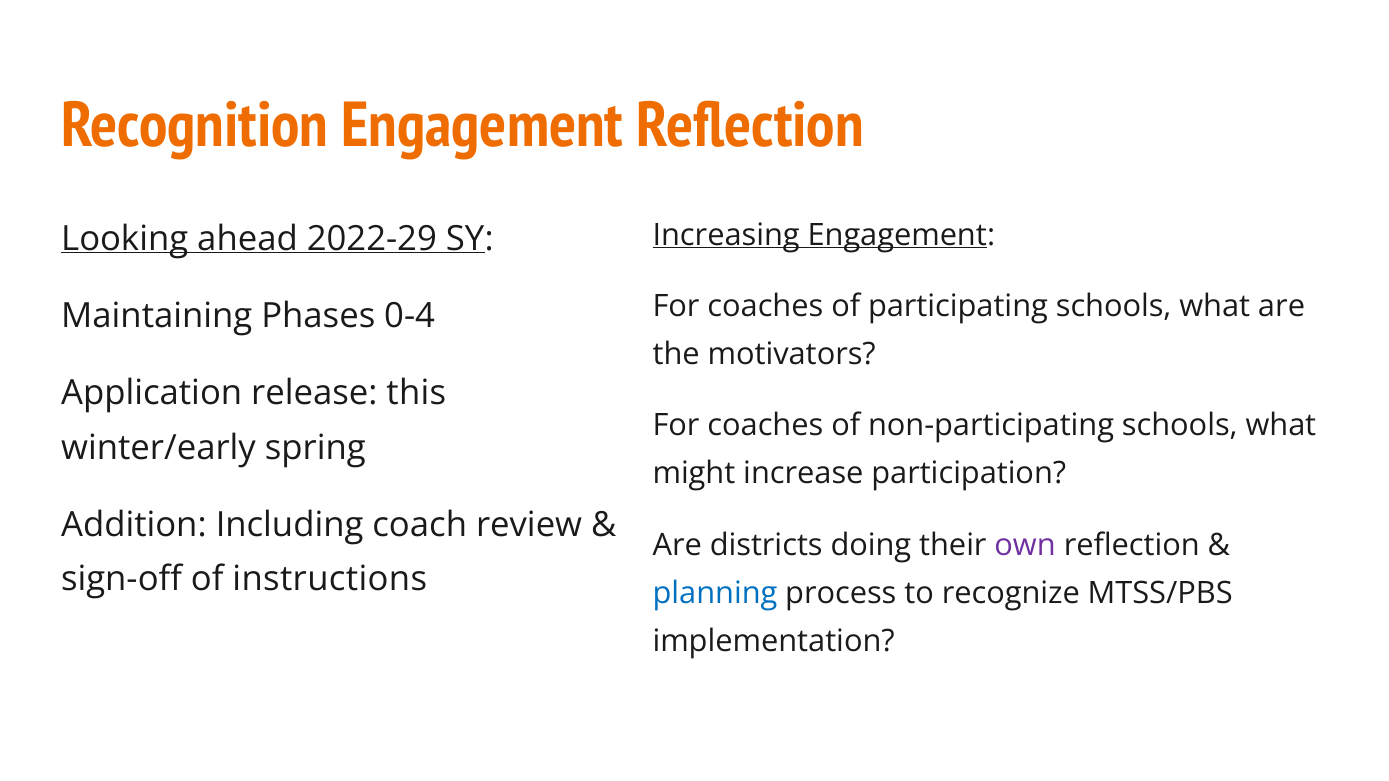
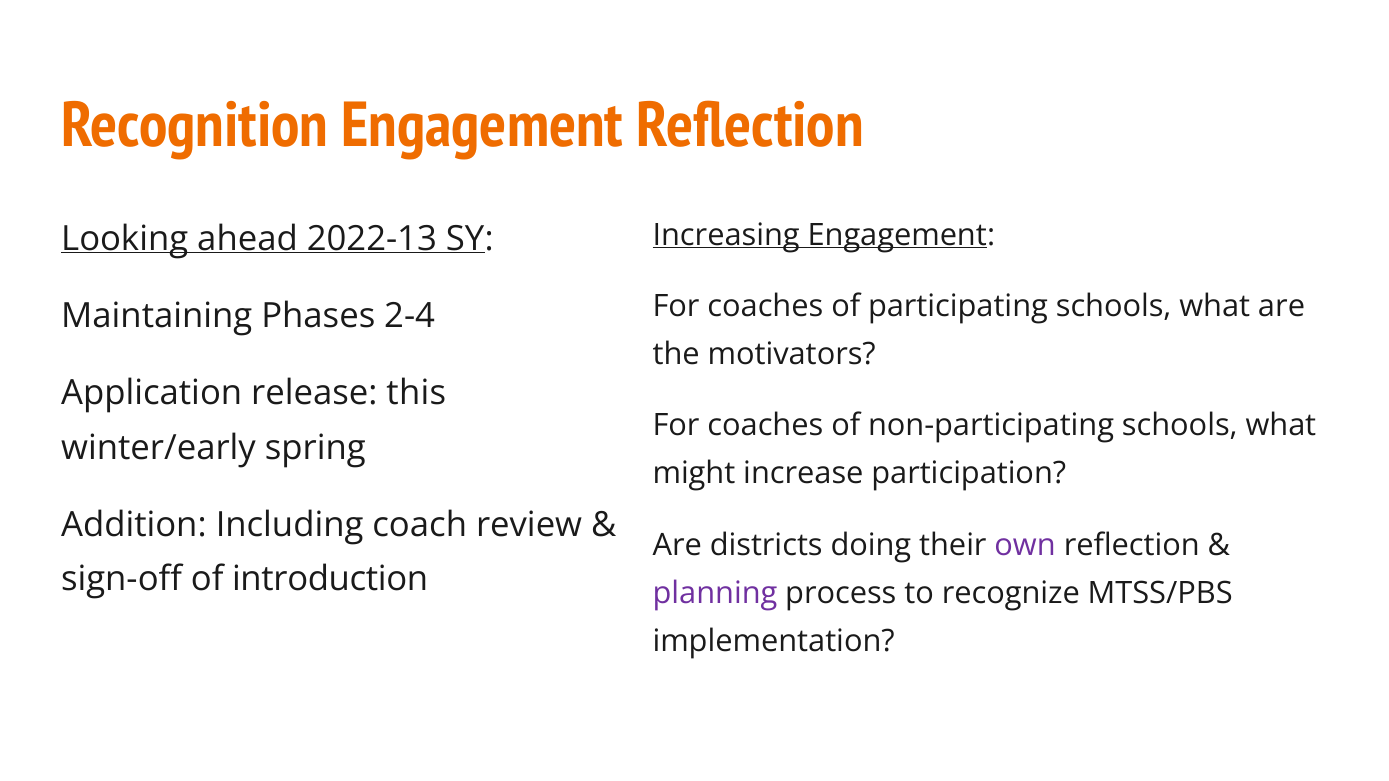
2022-29: 2022-29 -> 2022-13
0-4: 0-4 -> 2-4
instructions: instructions -> introduction
planning colour: blue -> purple
